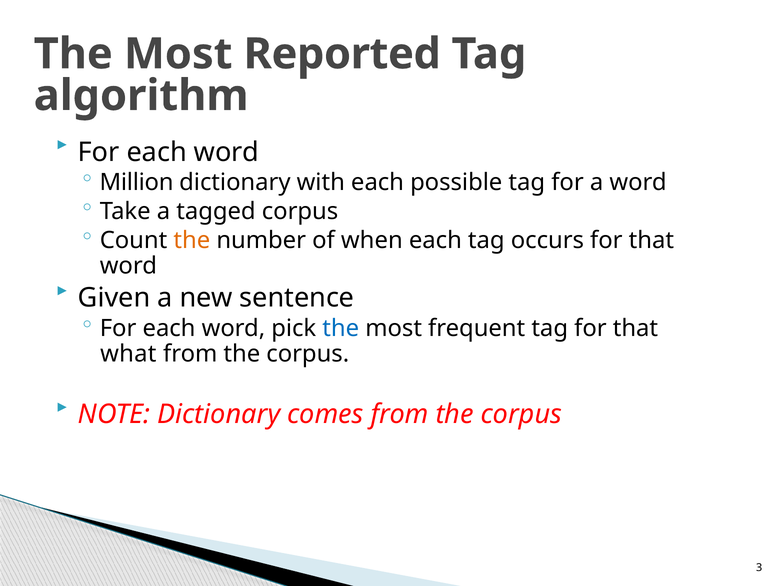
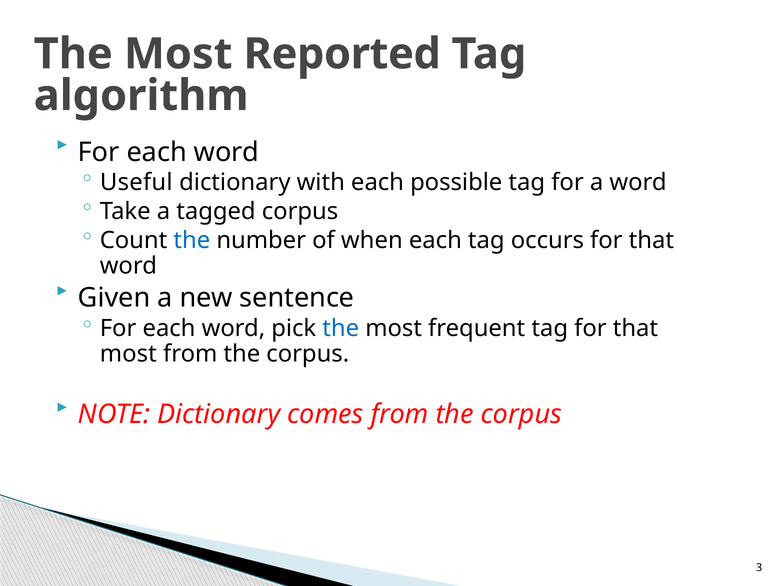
Million: Million -> Useful
the at (192, 240) colour: orange -> blue
what at (128, 354): what -> most
